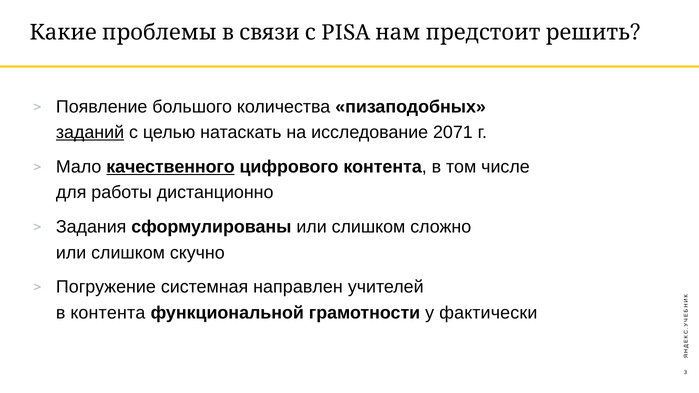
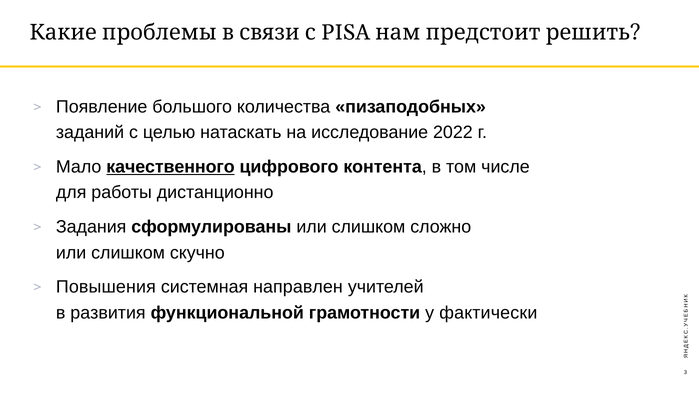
заданий underline: present -> none
2071: 2071 -> 2022
Погружение: Погружение -> Повышения
в контента: контента -> развития
